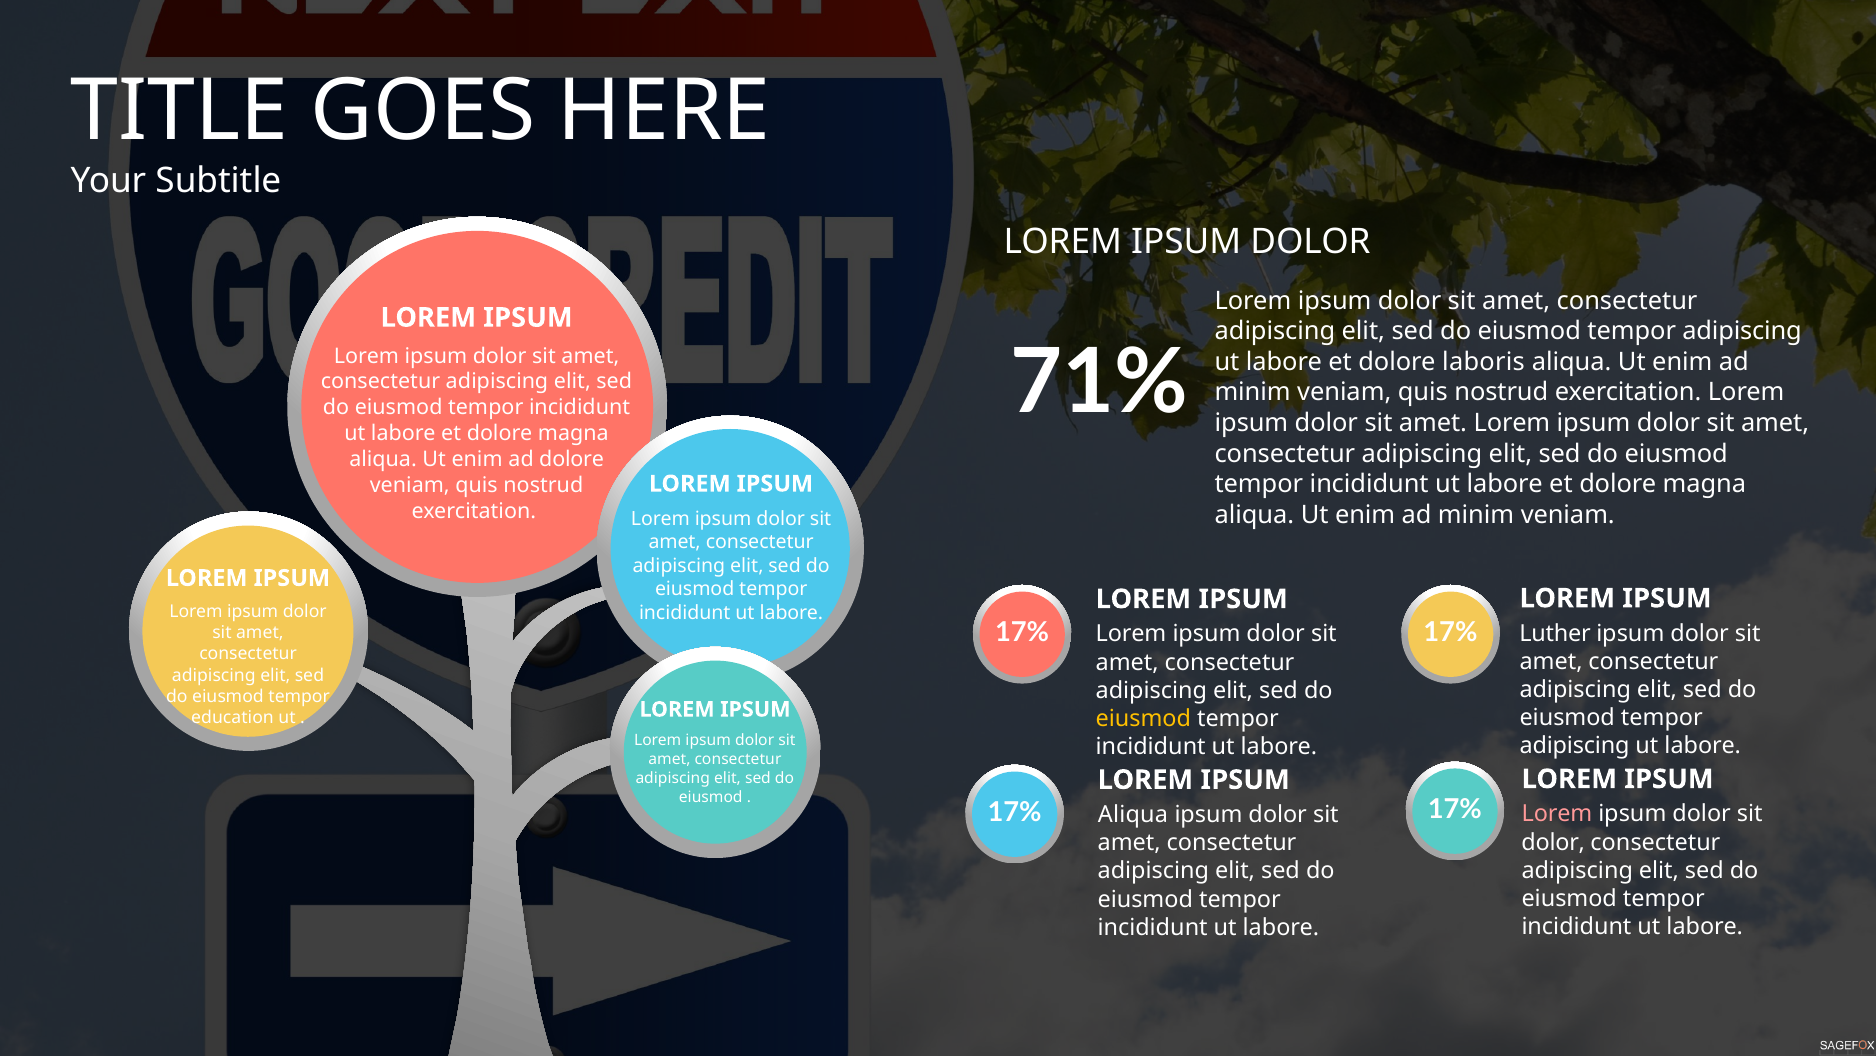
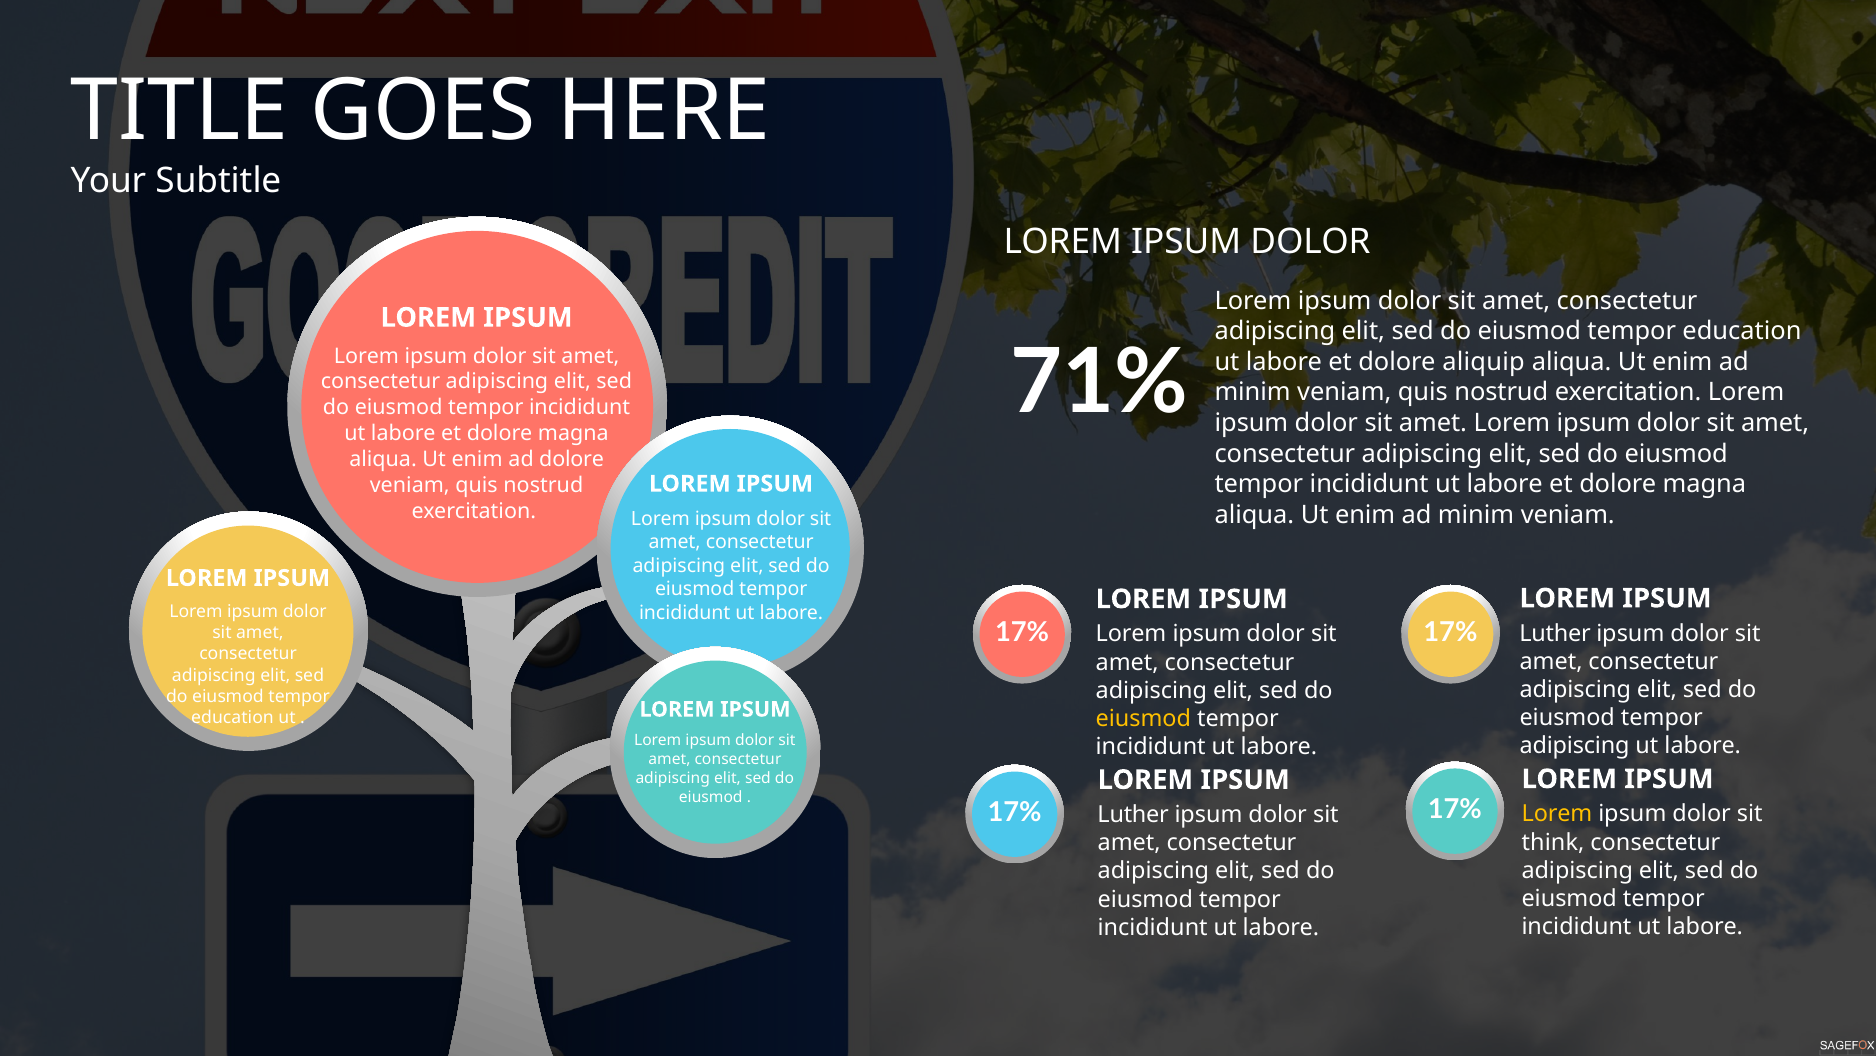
adipiscing at (1742, 331): adipiscing -> education
laboris: laboris -> aliquip
Lorem at (1557, 814) colour: pink -> yellow
Aliqua at (1133, 814): Aliqua -> Luther
dolor at (1553, 842): dolor -> think
